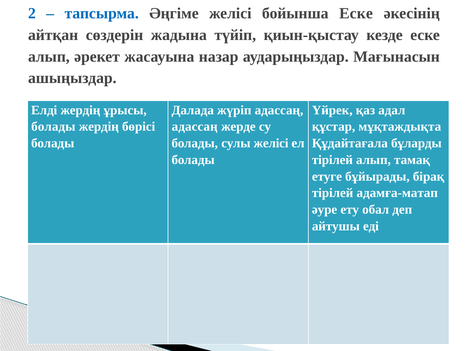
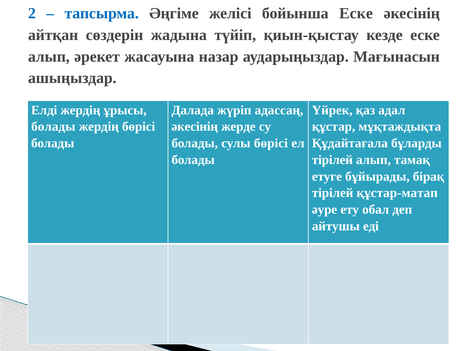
адассаң at (195, 127): адассаң -> әкесінің
сулы желісі: желісі -> бөрiсi
адамға-матап: адамға-матап -> құстар-матап
